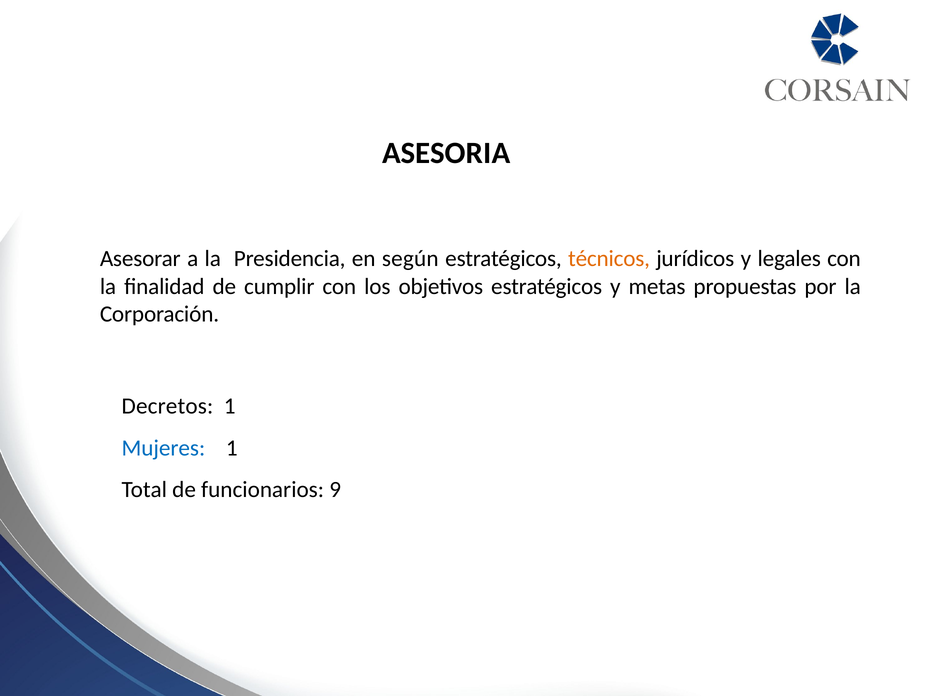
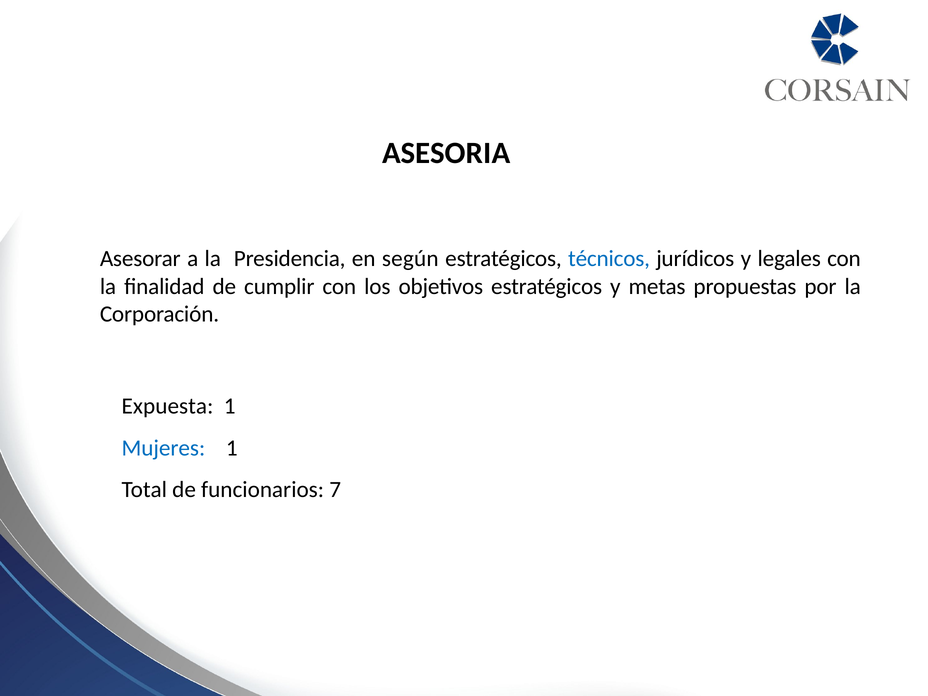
técnicos colour: orange -> blue
Decretos: Decretos -> Expuesta
9: 9 -> 7
